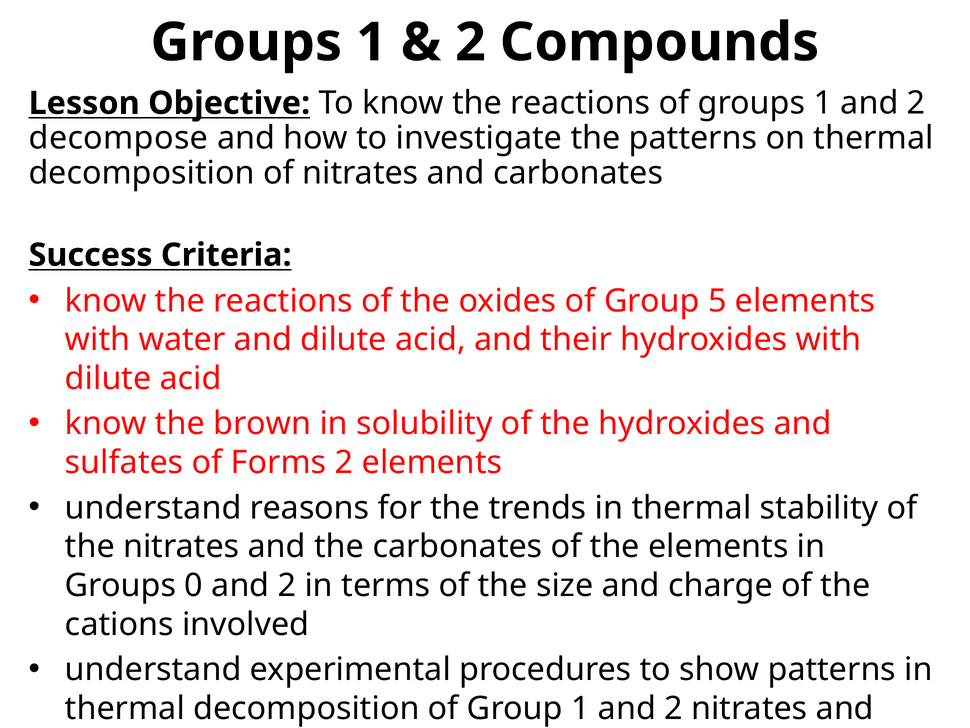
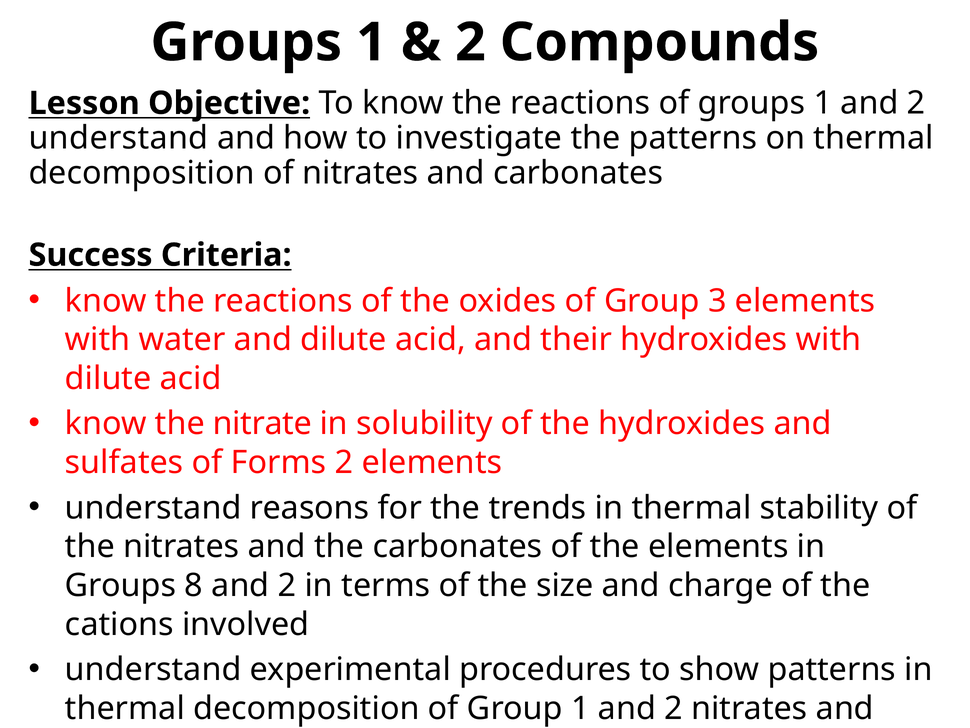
decompose at (118, 138): decompose -> understand
5: 5 -> 3
brown: brown -> nitrate
0: 0 -> 8
